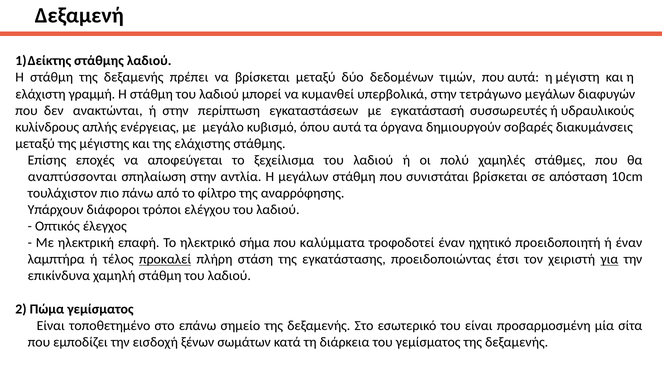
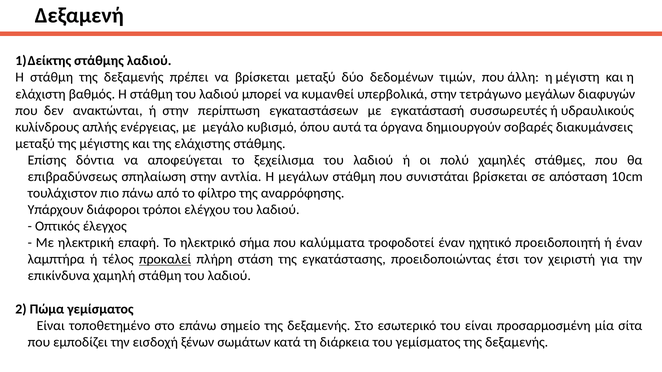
που αυτά: αυτά -> άλλη
γραμμή: γραμμή -> βαθμός
εποχές: εποχές -> δόντια
αναπτύσσονται: αναπτύσσονται -> επιβραδύνσεως
για underline: present -> none
